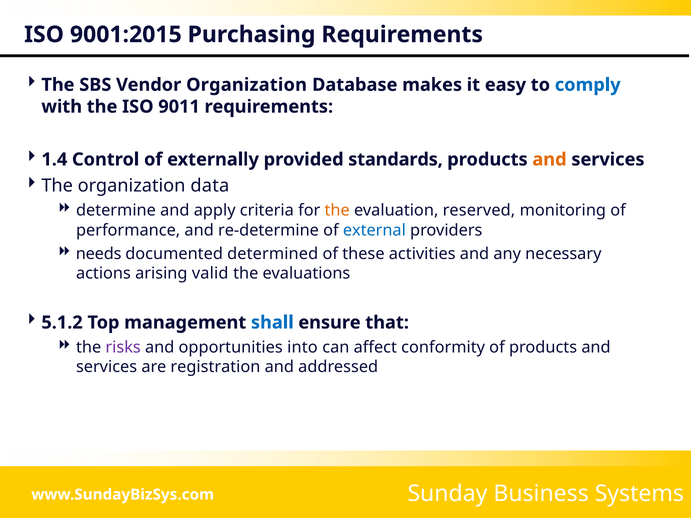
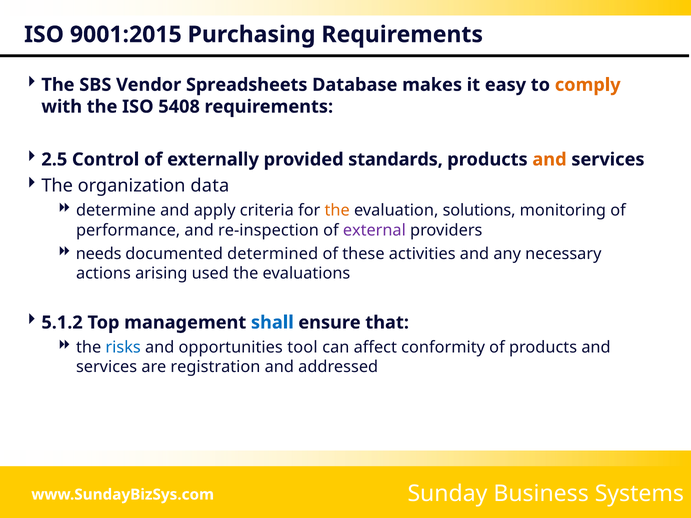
Vendor Organization: Organization -> Spreadsheets
comply colour: blue -> orange
9011: 9011 -> 5408
1.4: 1.4 -> 2.5
reserved: reserved -> solutions
re-determine: re-determine -> re-inspection
external colour: blue -> purple
valid: valid -> used
risks colour: purple -> blue
into: into -> tool
